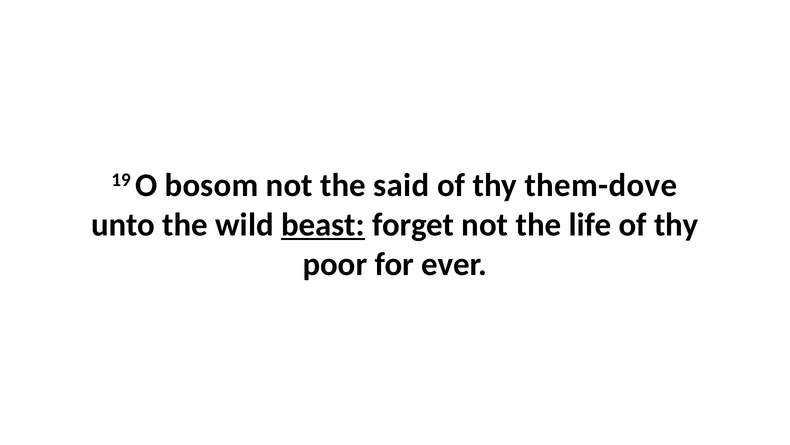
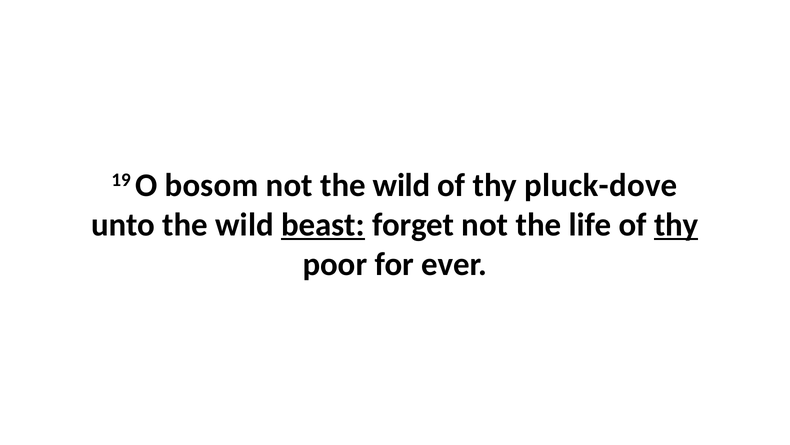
not the said: said -> wild
them-dove: them-dove -> pluck-dove
thy at (676, 224) underline: none -> present
